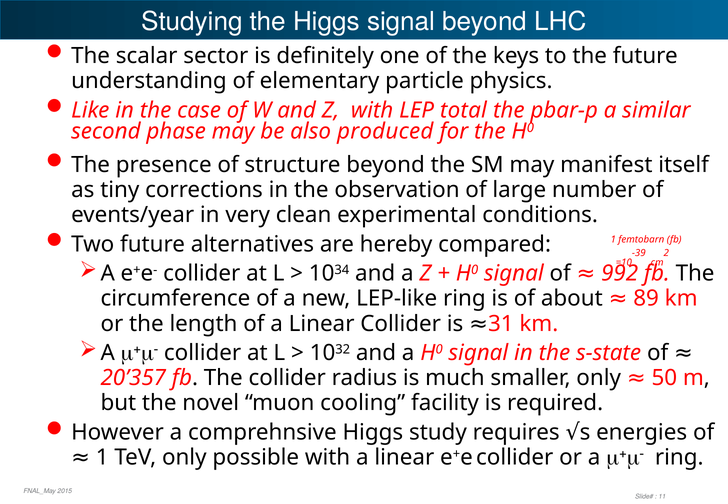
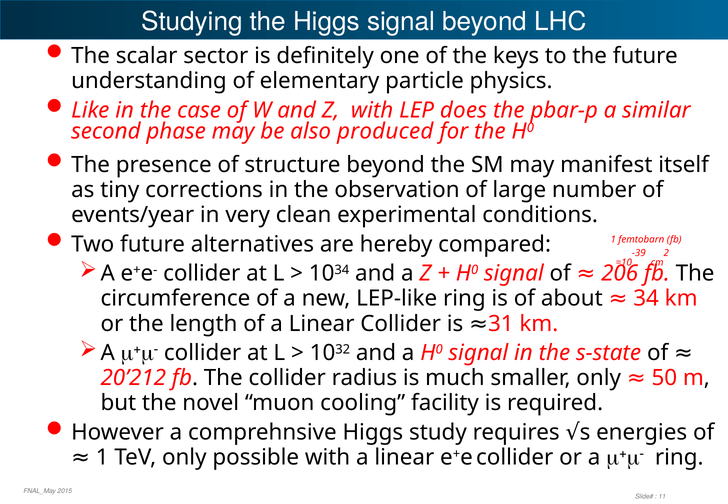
total: total -> does
992: 992 -> 206
89: 89 -> 34
20’357: 20’357 -> 20’212
